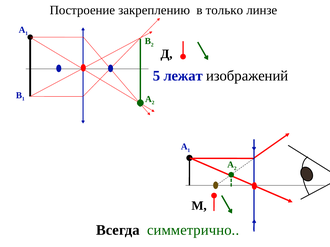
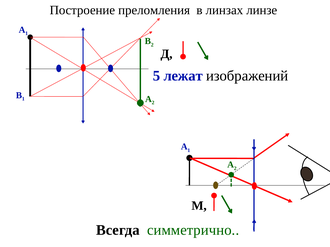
закреплению: закреплению -> преломления
только: только -> линзах
